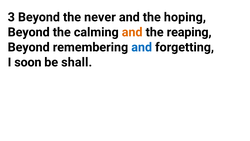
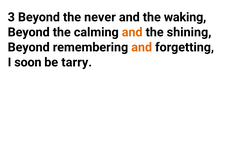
hoping: hoping -> waking
reaping: reaping -> shining
and at (142, 47) colour: blue -> orange
shall: shall -> tarry
